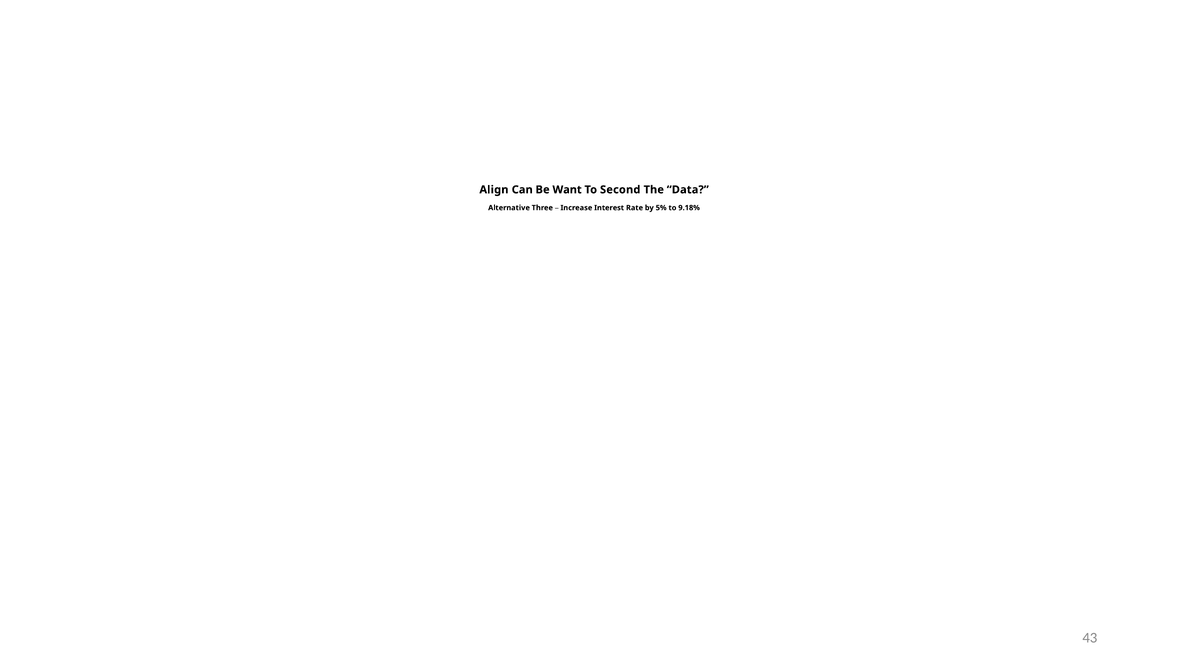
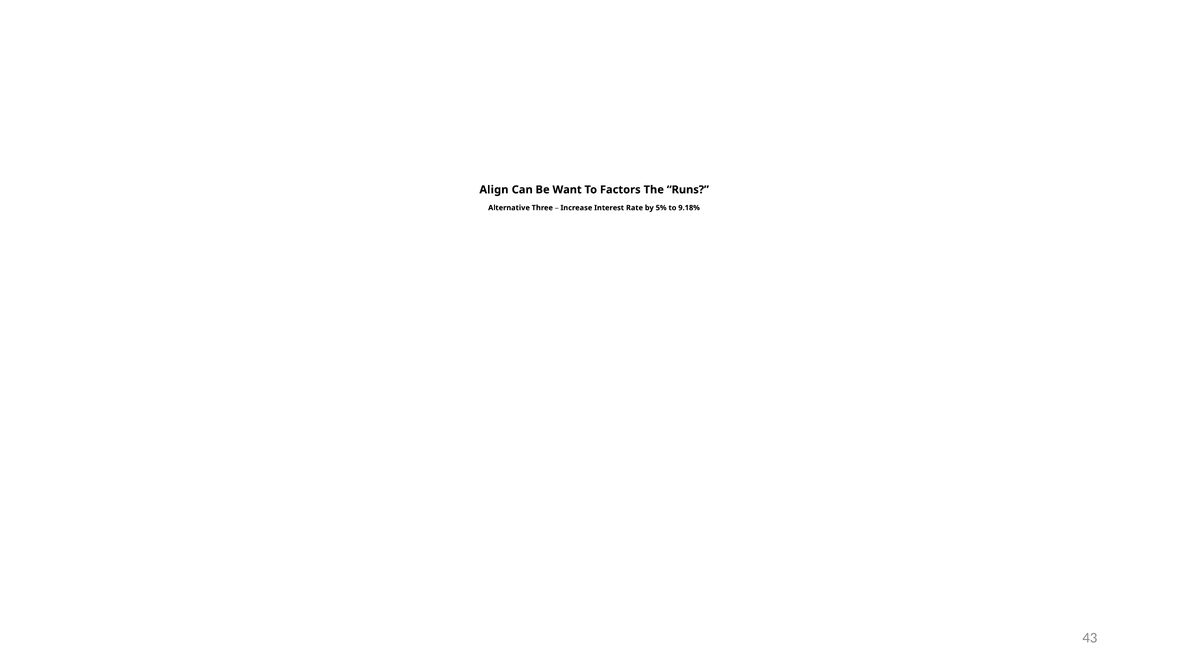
Second: Second -> Factors
Data: Data -> Runs
